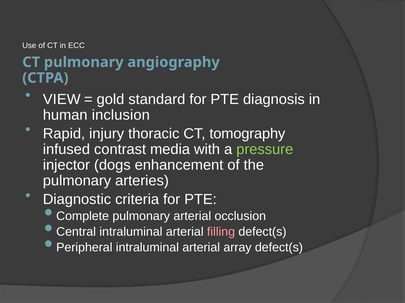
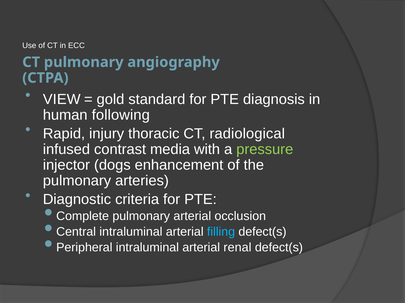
inclusion: inclusion -> following
tomography: tomography -> radiological
filling colour: pink -> light blue
array: array -> renal
